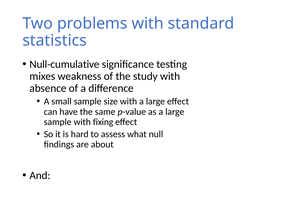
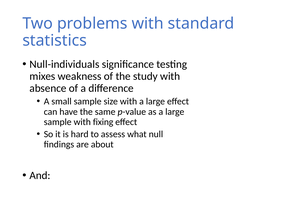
Null-cumulative: Null-cumulative -> Null-individuals
